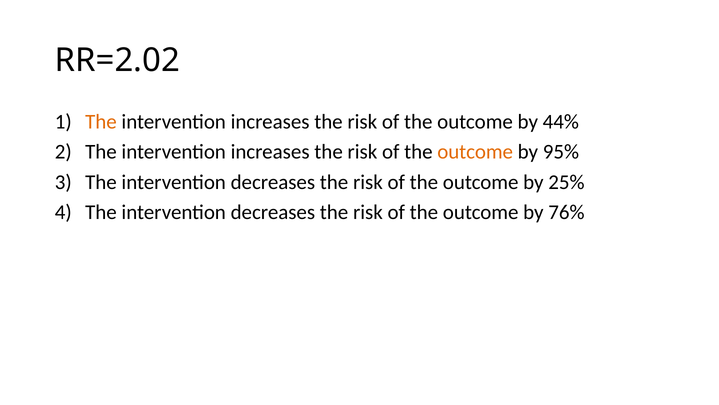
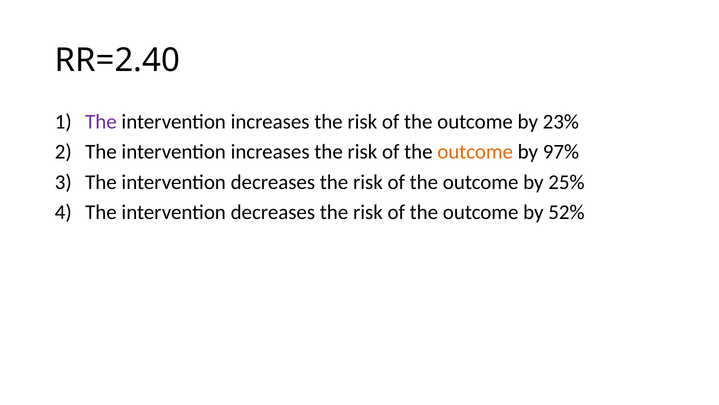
RR=2.02: RR=2.02 -> RR=2.40
The at (101, 122) colour: orange -> purple
44%: 44% -> 23%
95%: 95% -> 97%
76%: 76% -> 52%
